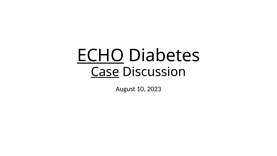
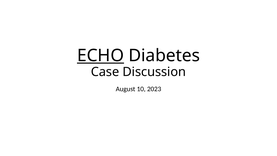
Case underline: present -> none
